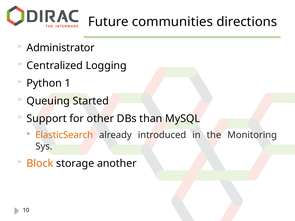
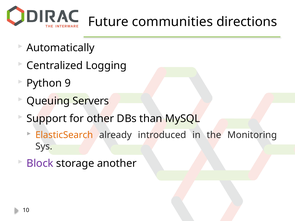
Administrator: Administrator -> Automatically
1: 1 -> 9
Started: Started -> Servers
Block colour: orange -> purple
